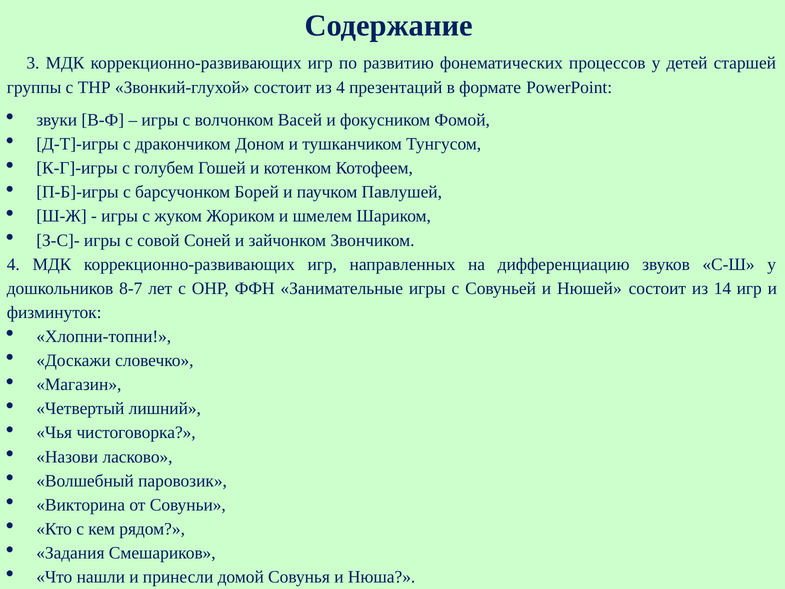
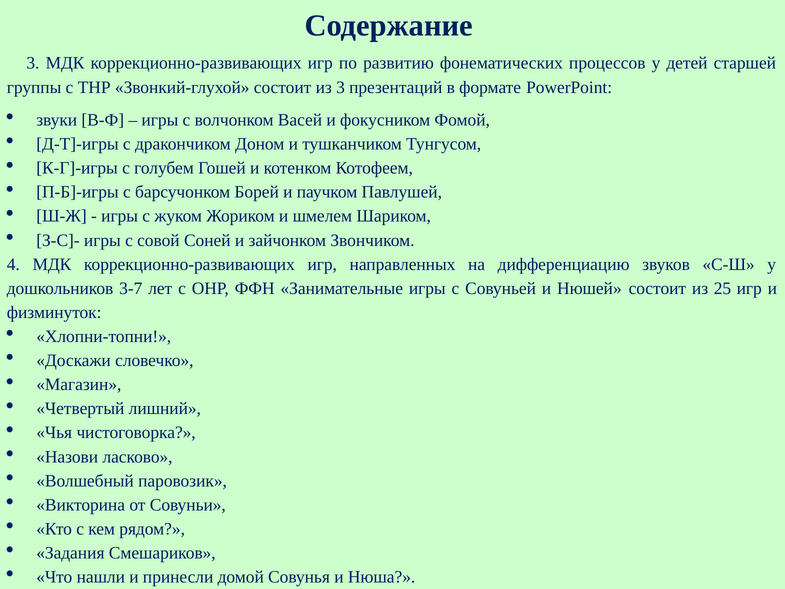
из 4: 4 -> 3
8-7: 8-7 -> 3-7
14: 14 -> 25
